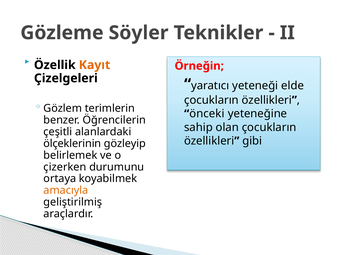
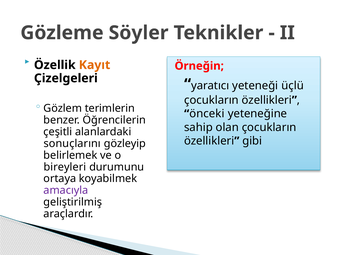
elde: elde -> üçlü
ölçeklerinin: ölçeklerinin -> sonuçlarını
çizerken: çizerken -> bireyleri
amacıyla colour: orange -> purple
